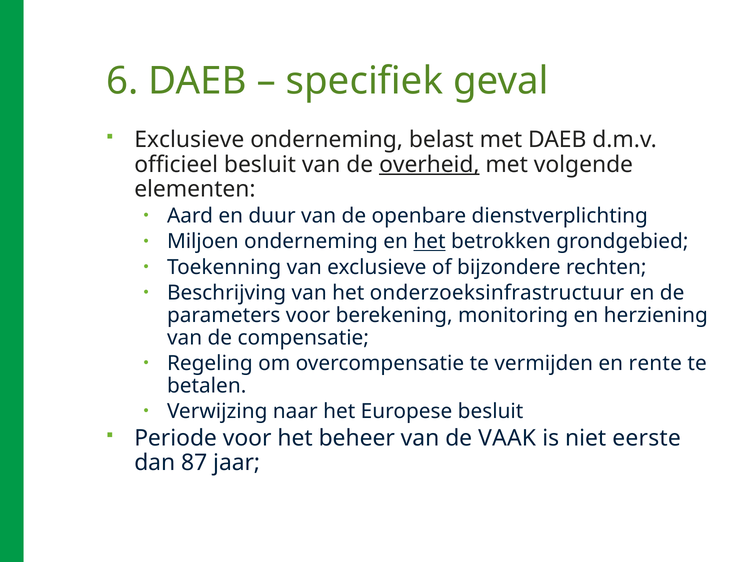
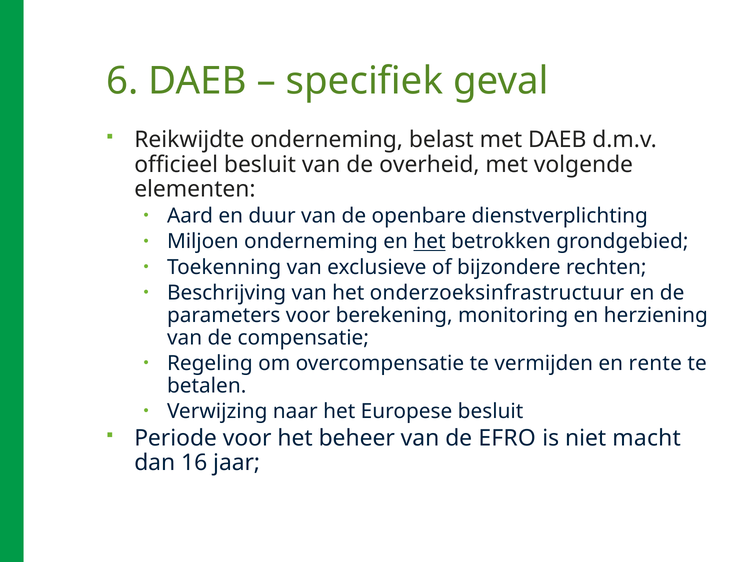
Exclusieve at (189, 140): Exclusieve -> Reikwijdte
overheid underline: present -> none
VAAK: VAAK -> EFRO
eerste: eerste -> macht
87: 87 -> 16
